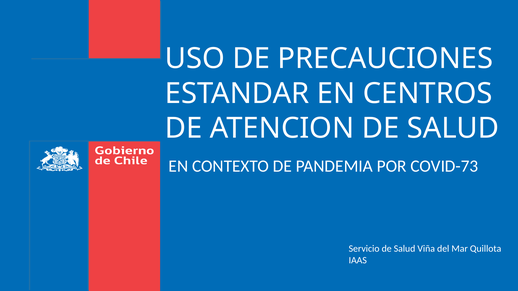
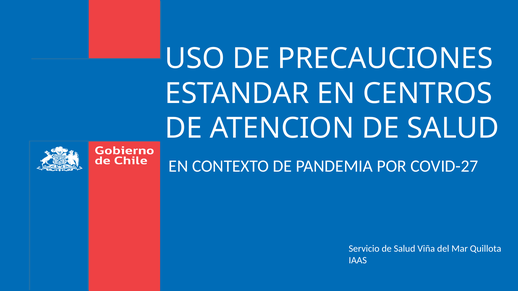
COVID-73: COVID-73 -> COVID-27
